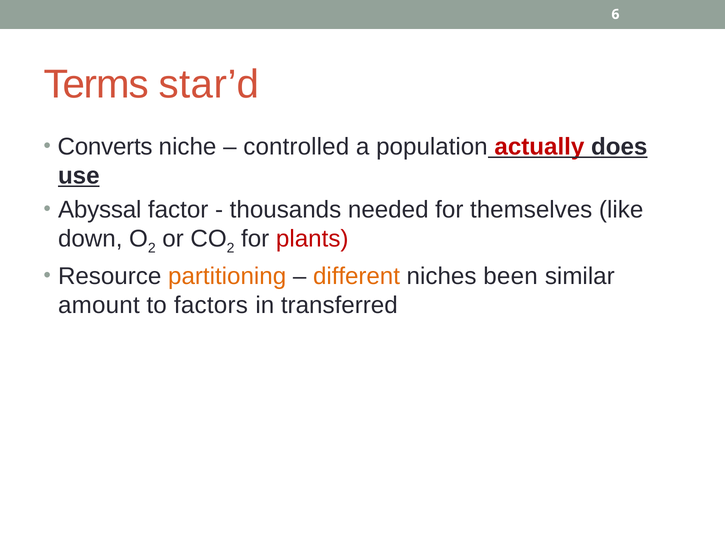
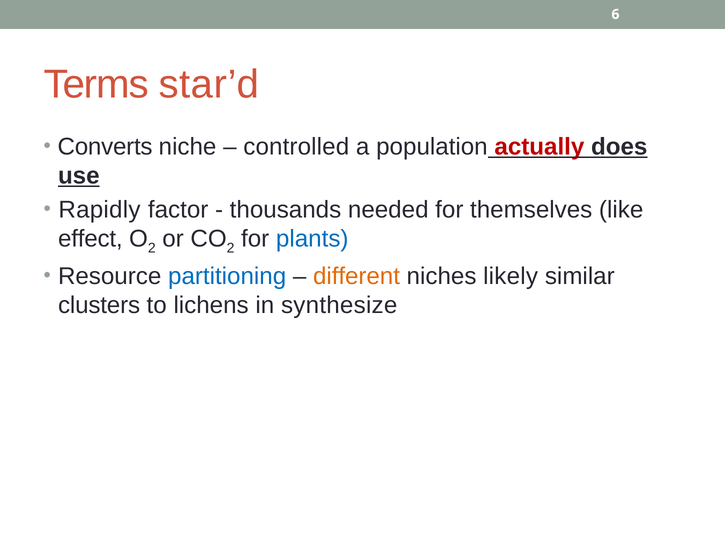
Abyssal: Abyssal -> Rapidly
down: down -> effect
plants colour: red -> blue
partitioning colour: orange -> blue
been: been -> likely
amount: amount -> clusters
factors: factors -> lichens
transferred: transferred -> synthesize
